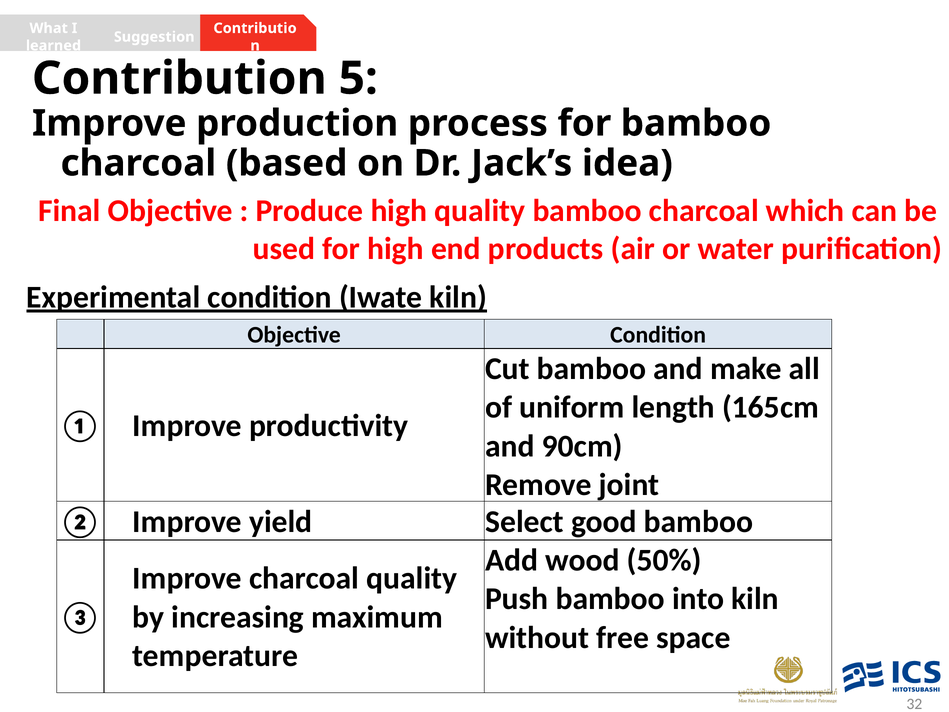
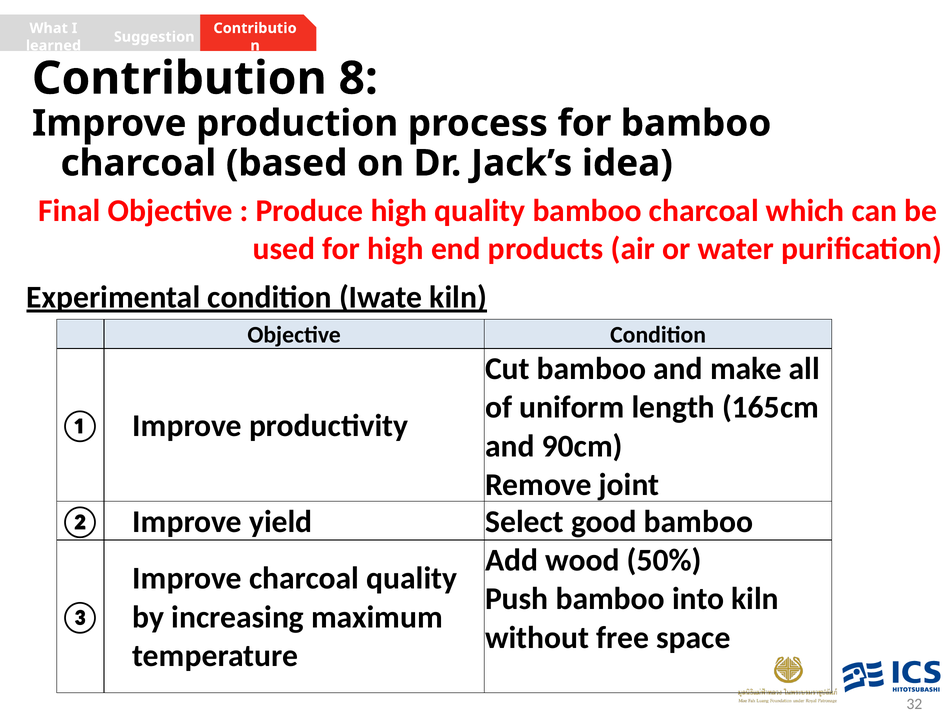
5: 5 -> 8
